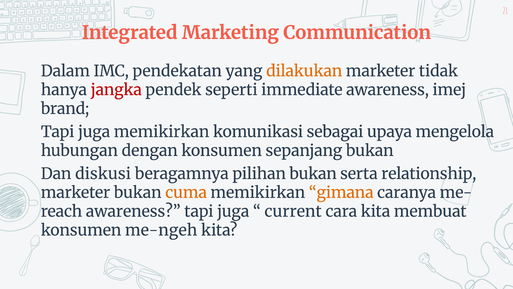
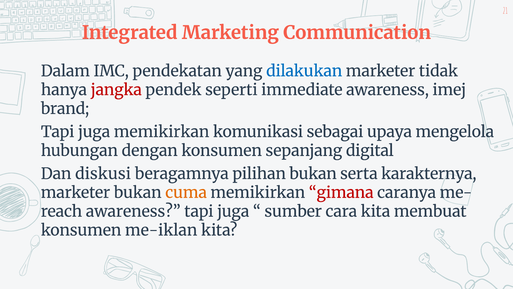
dilakukan colour: orange -> blue
sepanjang bukan: bukan -> digital
relationship: relationship -> karakternya
gimana colour: orange -> red
current: current -> sumber
me-ngeh: me-ngeh -> me-iklan
